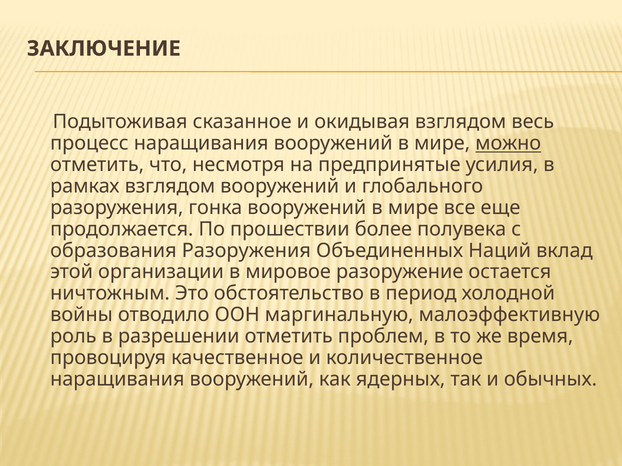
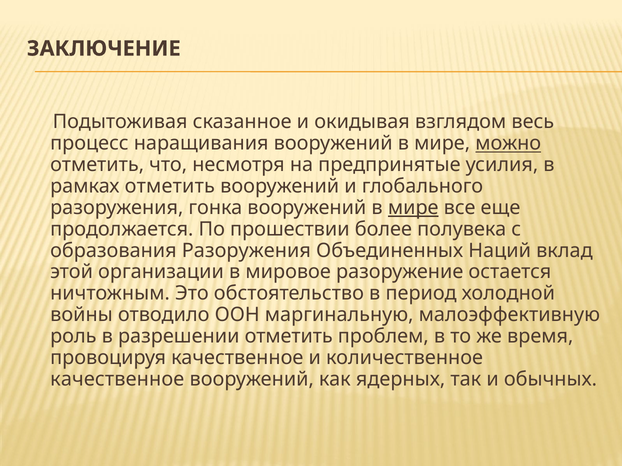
рамках взглядом: взглядом -> отметить
мире at (413, 208) underline: none -> present
наращивания at (117, 380): наращивания -> качественное
